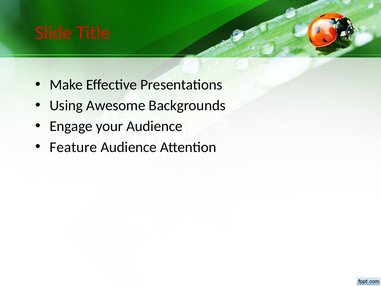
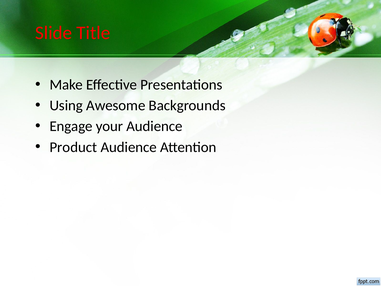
Feature: Feature -> Product
